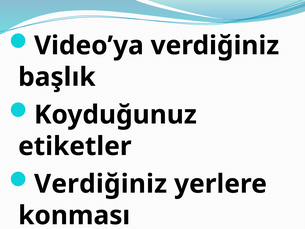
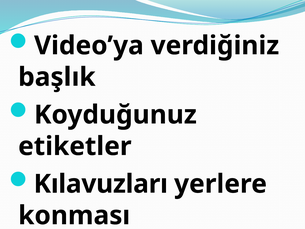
Verdiğiniz at (101, 184): Verdiğiniz -> Kılavuzları
